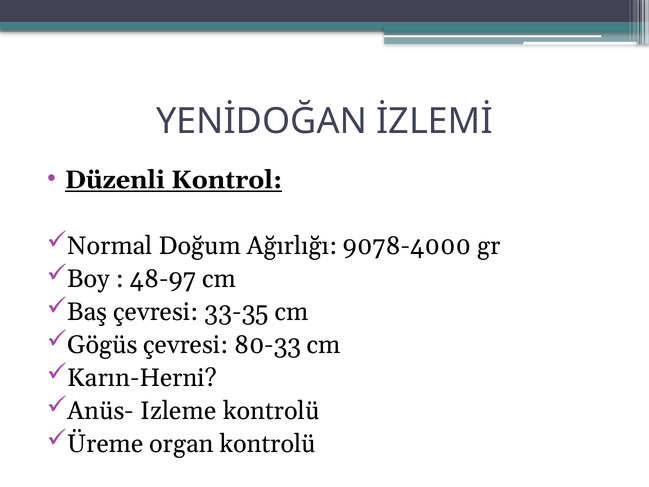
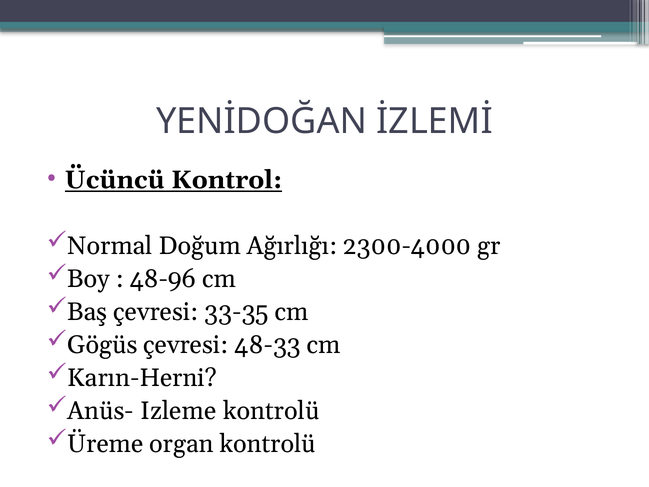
Düzenli: Düzenli -> Ücüncü
9078-4000: 9078-4000 -> 2300-4000
48-97: 48-97 -> 48-96
80-33: 80-33 -> 48-33
